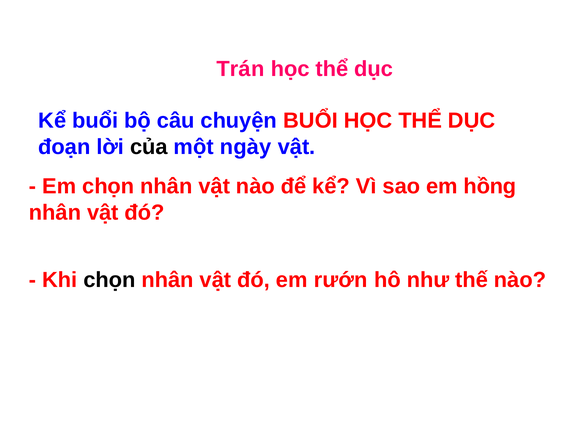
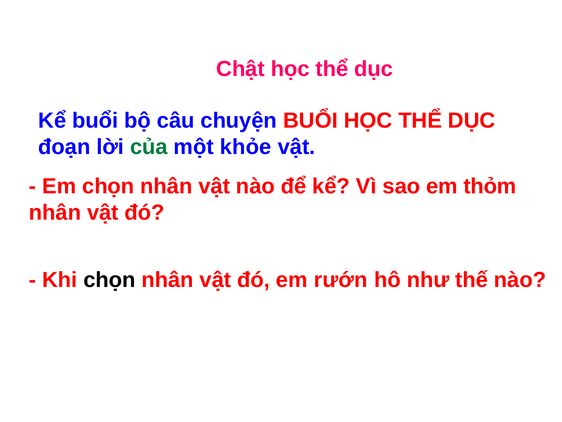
Trán: Trán -> Chật
của colour: black -> green
ngày: ngày -> khỏe
hồng: hồng -> thỏm
